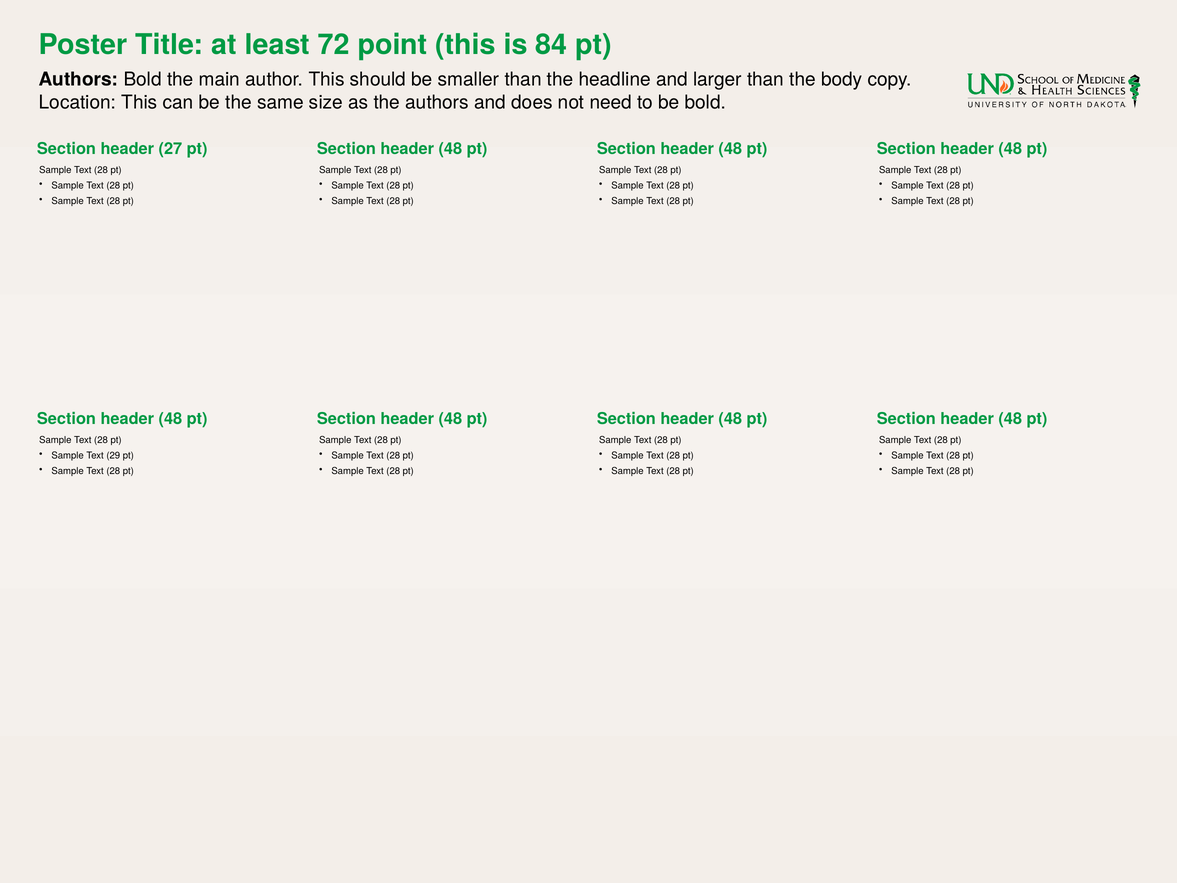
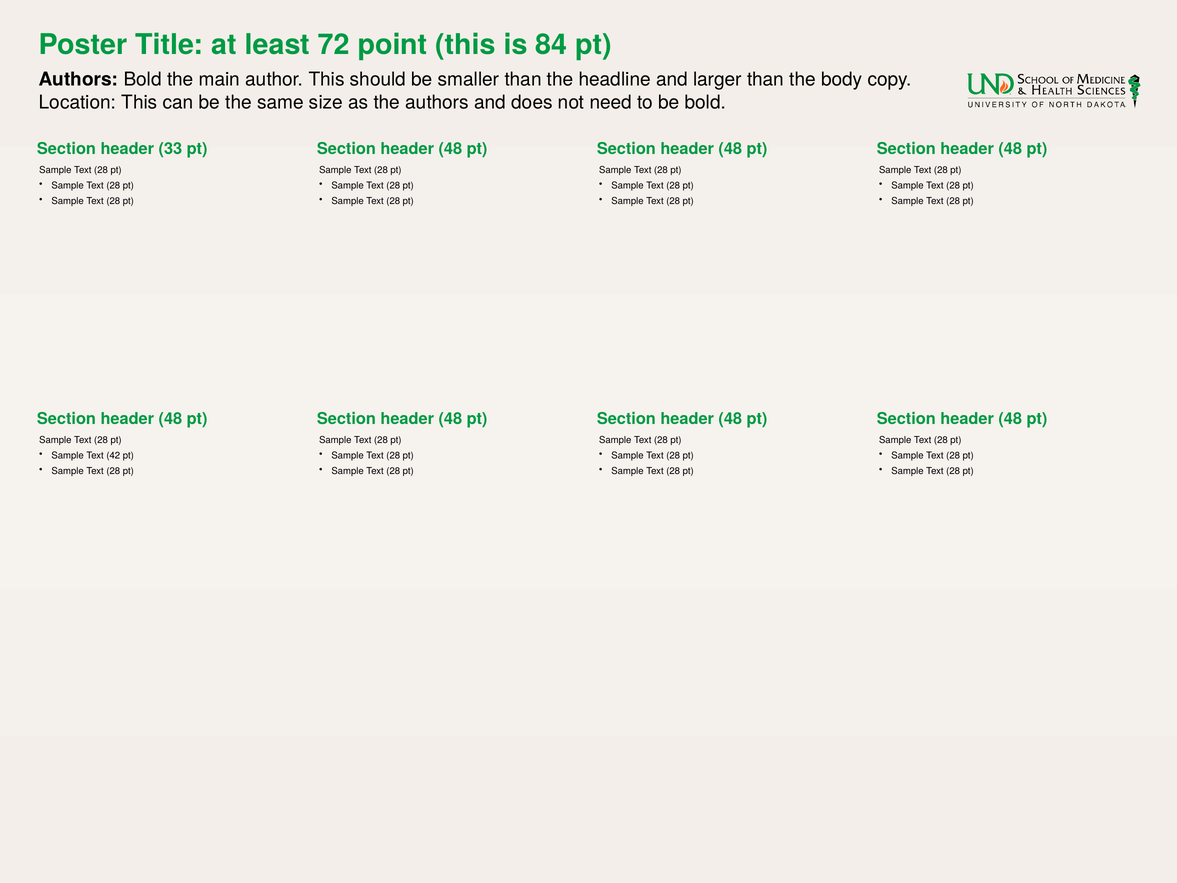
27: 27 -> 33
29: 29 -> 42
